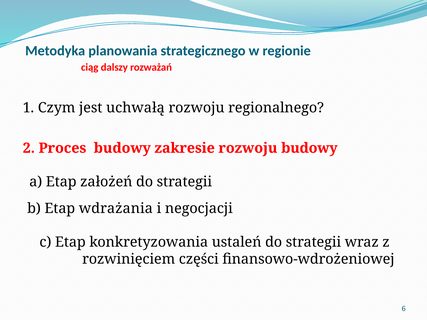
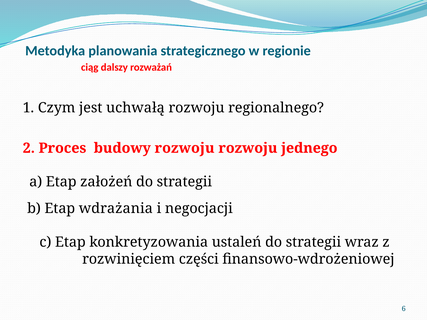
budowy zakresie: zakresie -> rozwoju
rozwoju budowy: budowy -> jednego
